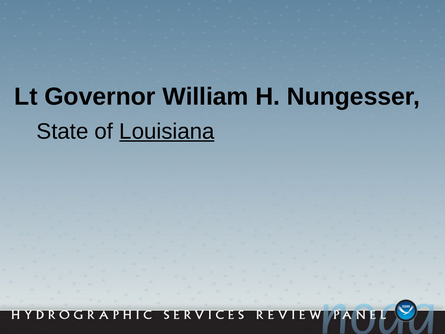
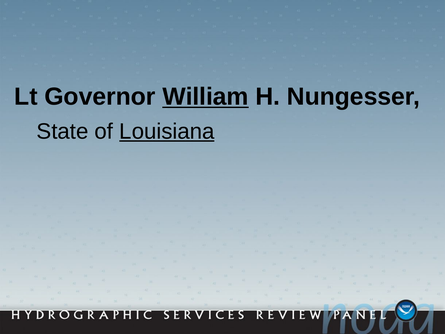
William underline: none -> present
